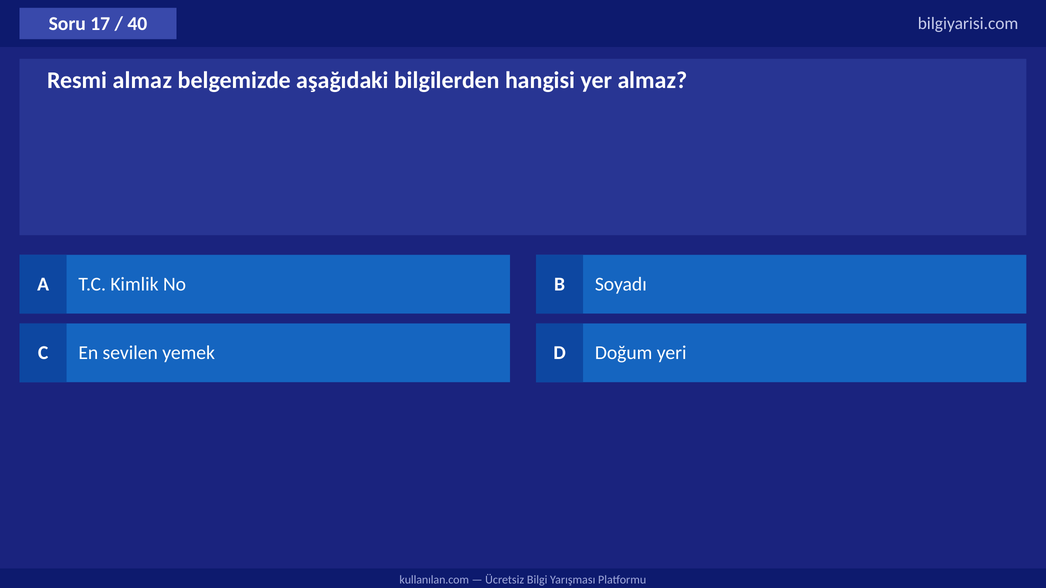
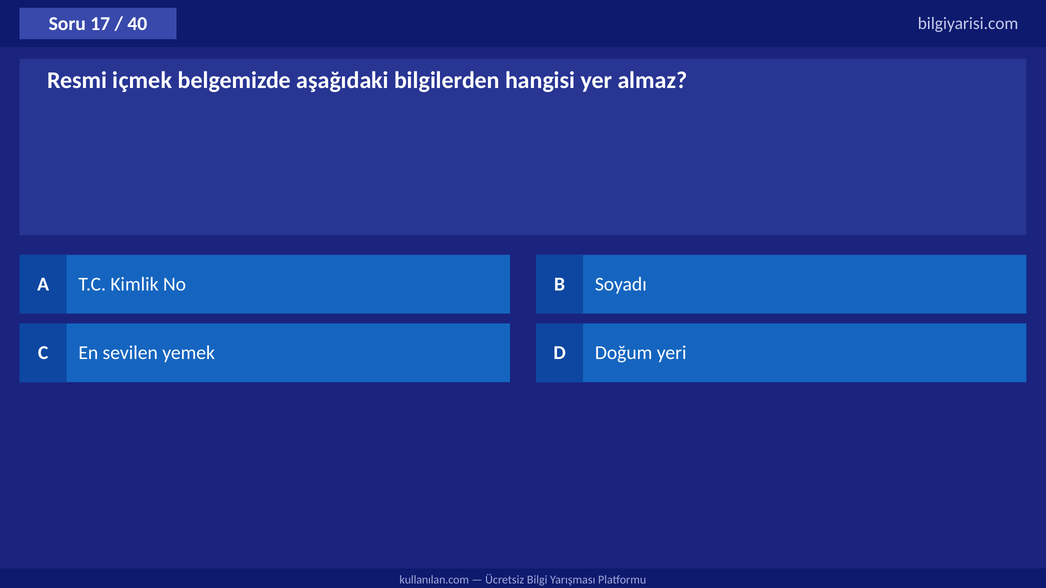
Resmi almaz: almaz -> içmek
